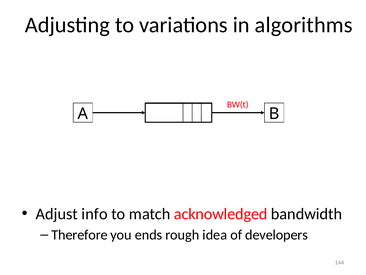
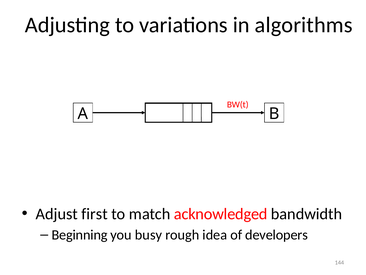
info: info -> first
Therefore: Therefore -> Beginning
ends: ends -> busy
